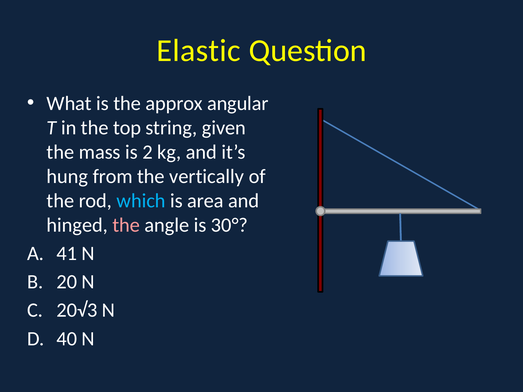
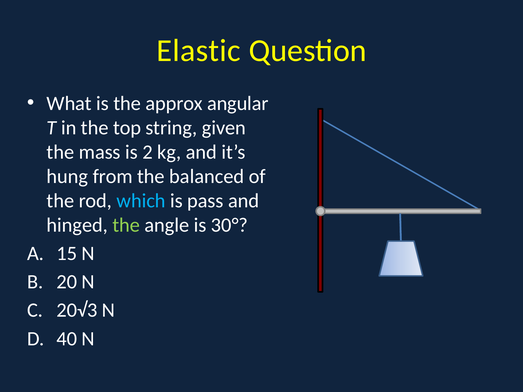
vertically: vertically -> balanced
area: area -> pass
the at (126, 225) colour: pink -> light green
41: 41 -> 15
